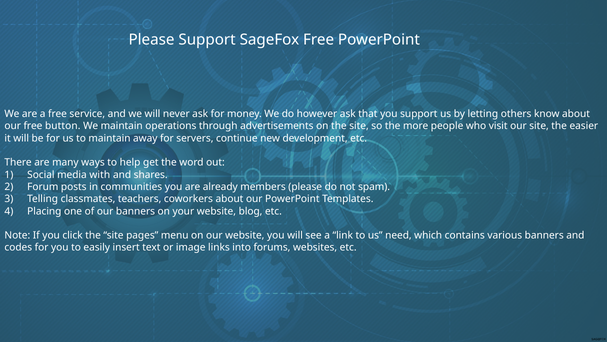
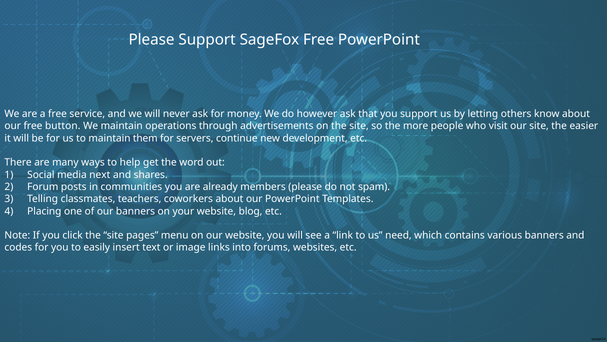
away: away -> them
with: with -> next
